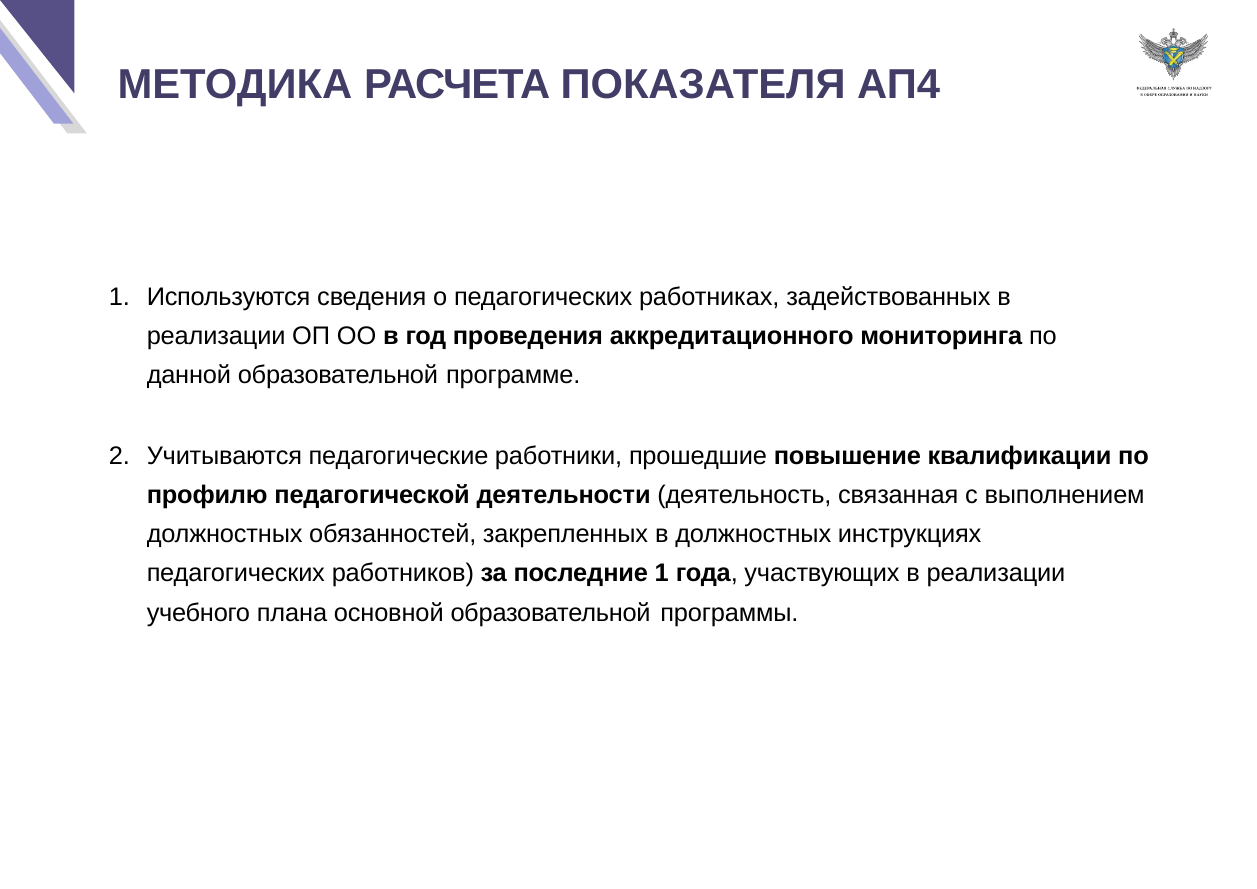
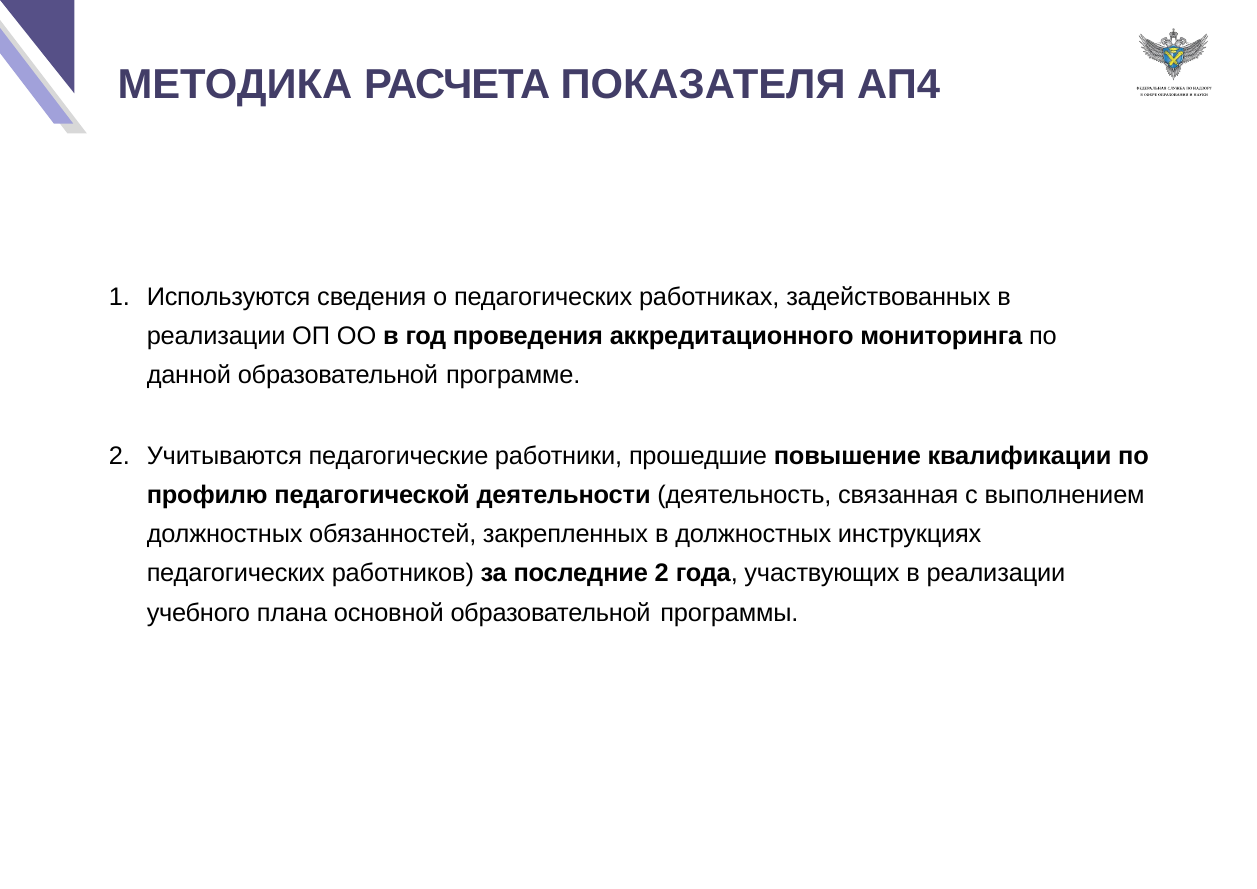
последние 1: 1 -> 2
